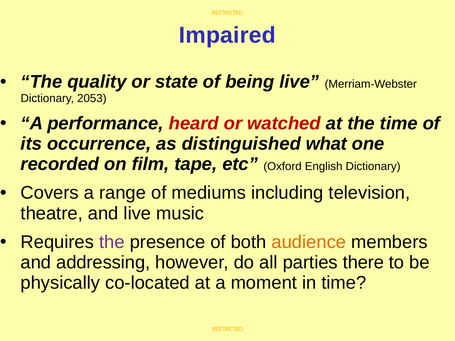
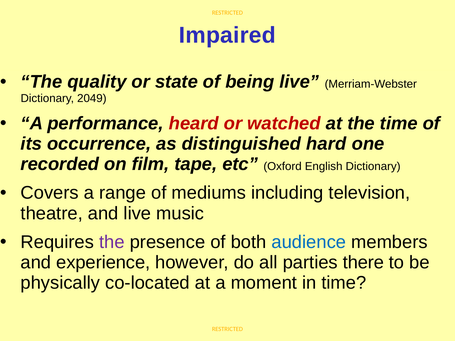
2053: 2053 -> 2049
what: what -> hard
audience colour: orange -> blue
addressing: addressing -> experience
